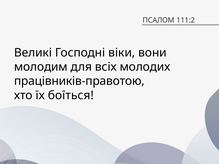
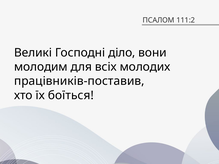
віки: віки -> діло
працівників-правотою: працівників-правотою -> працівників-поставив
